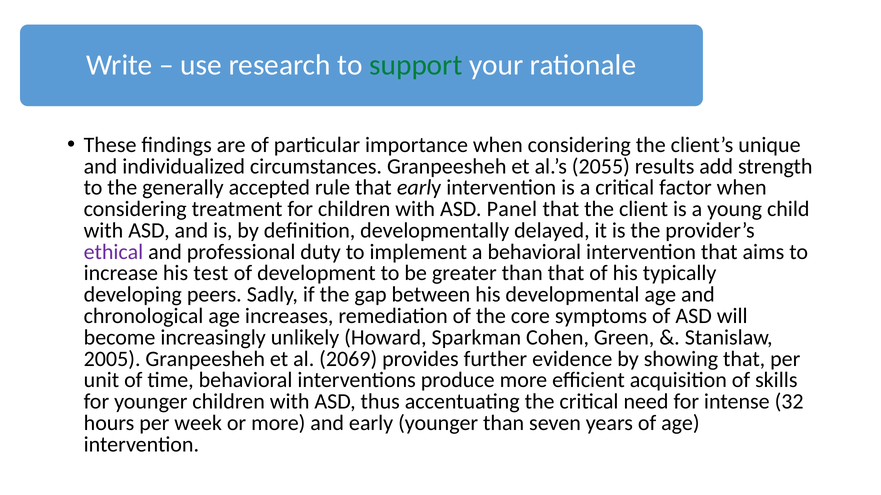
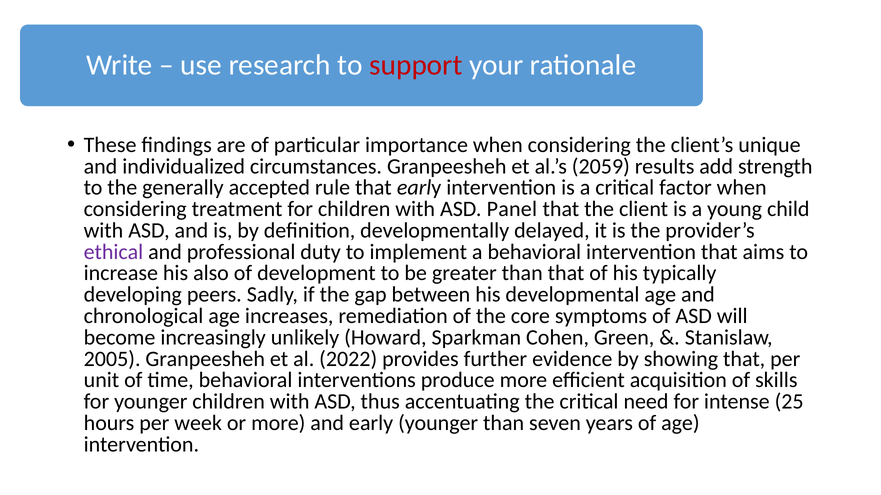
support colour: green -> red
2055: 2055 -> 2059
test: test -> also
2069: 2069 -> 2022
32: 32 -> 25
